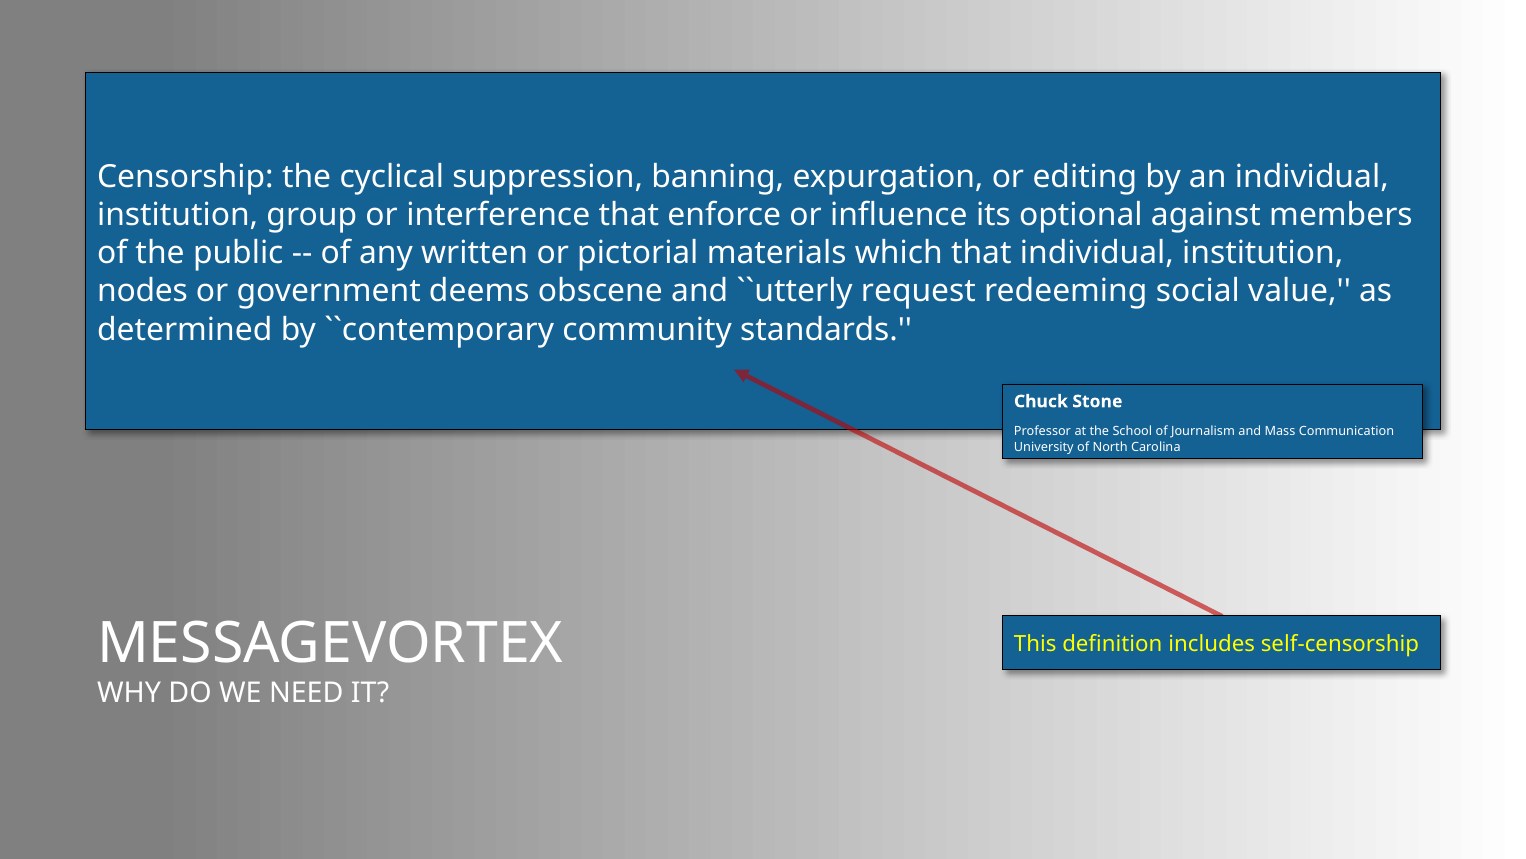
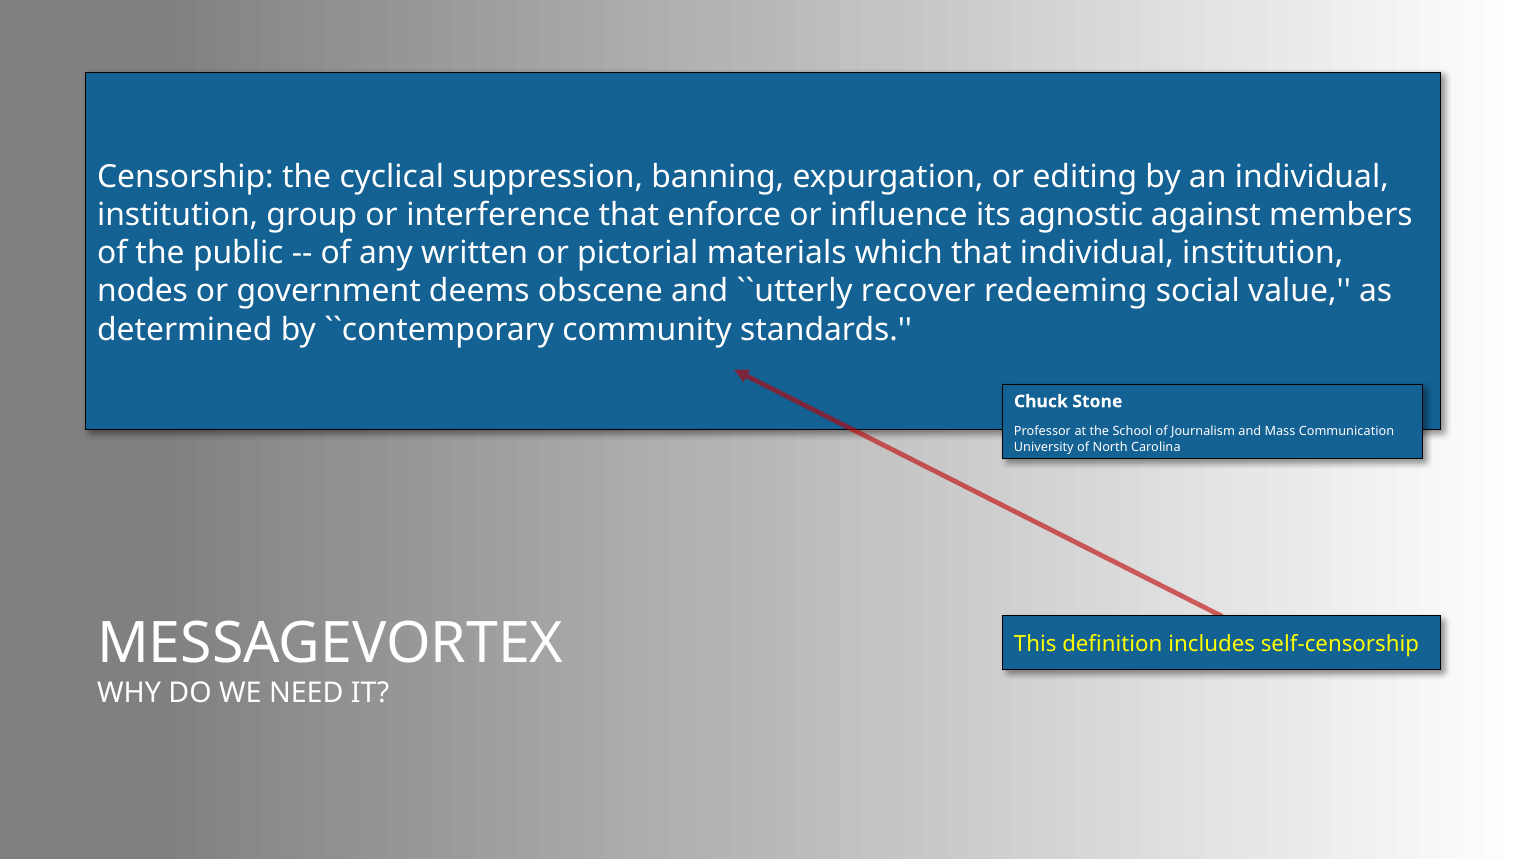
optional: optional -> agnostic
request: request -> recover
